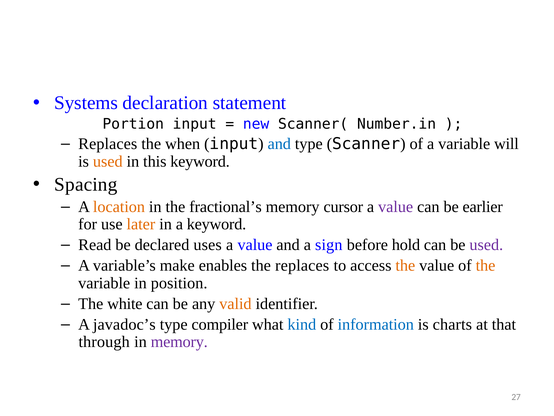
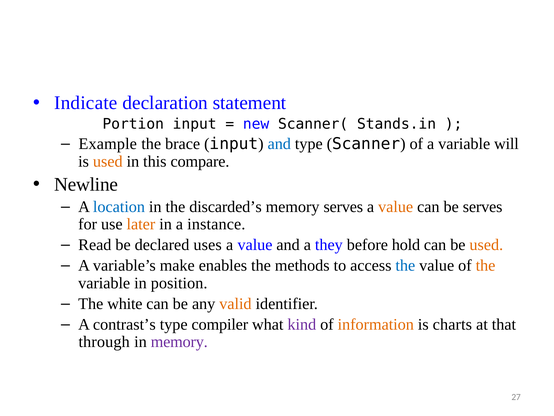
Systems: Systems -> Indicate
Number.in: Number.in -> Stands.in
Replaces at (108, 144): Replaces -> Example
when: when -> brace
this keyword: keyword -> compare
Spacing: Spacing -> Newline
location colour: orange -> blue
fractional’s: fractional’s -> discarded’s
memory cursor: cursor -> serves
value at (396, 206) colour: purple -> orange
be earlier: earlier -> serves
a keyword: keyword -> instance
sign: sign -> they
used at (486, 245) colour: purple -> orange
the replaces: replaces -> methods
the at (405, 265) colour: orange -> blue
javadoc’s: javadoc’s -> contrast’s
kind colour: blue -> purple
information colour: blue -> orange
